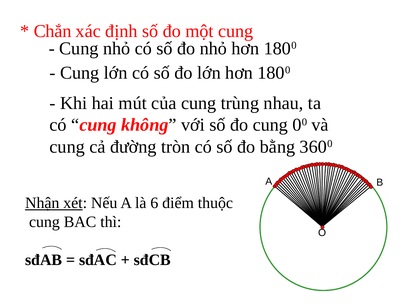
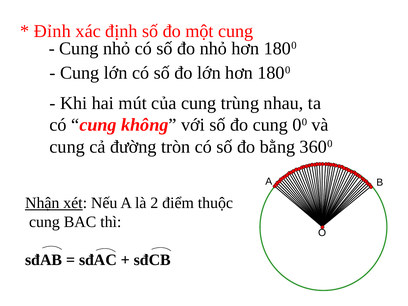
Chắn: Chắn -> Đỉnh
6: 6 -> 2
